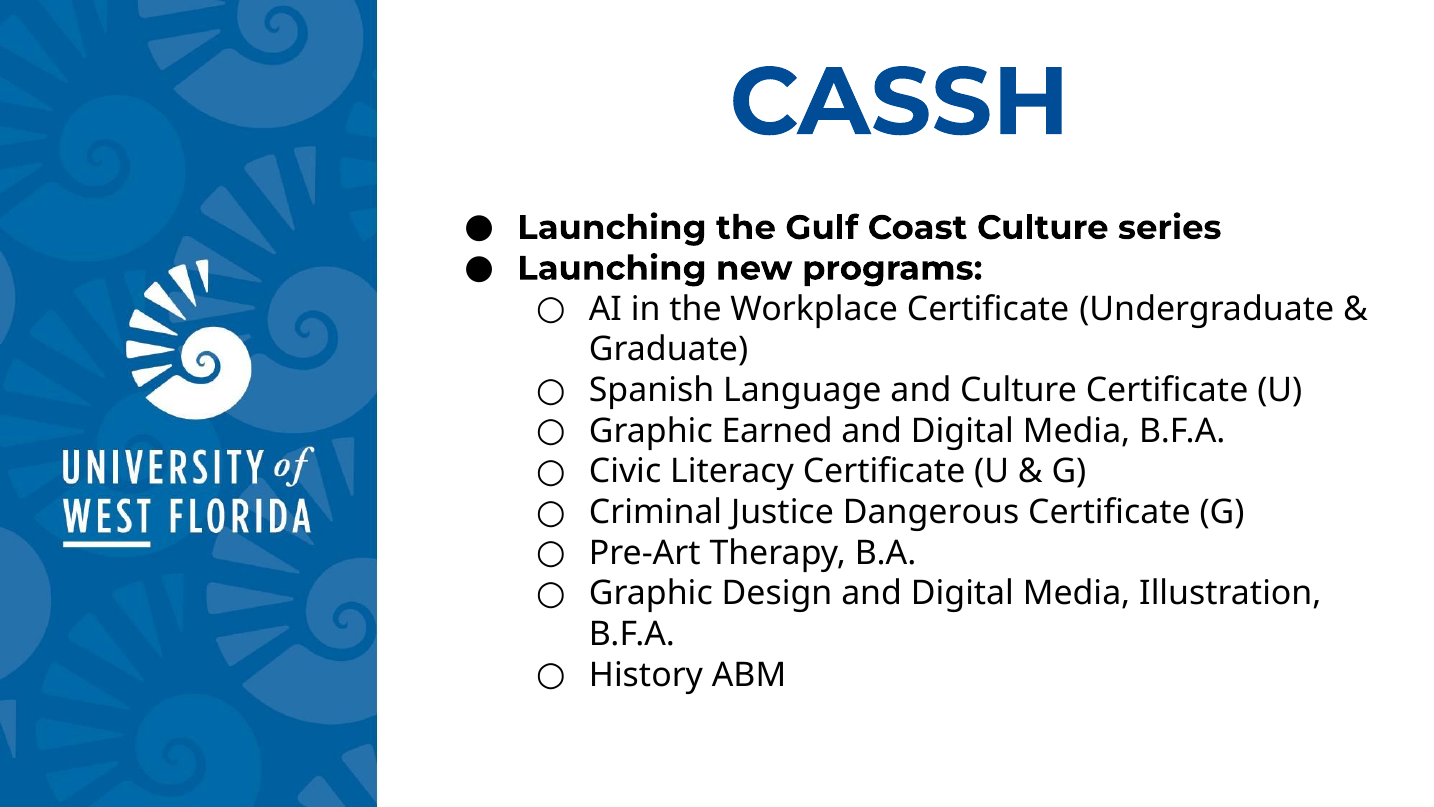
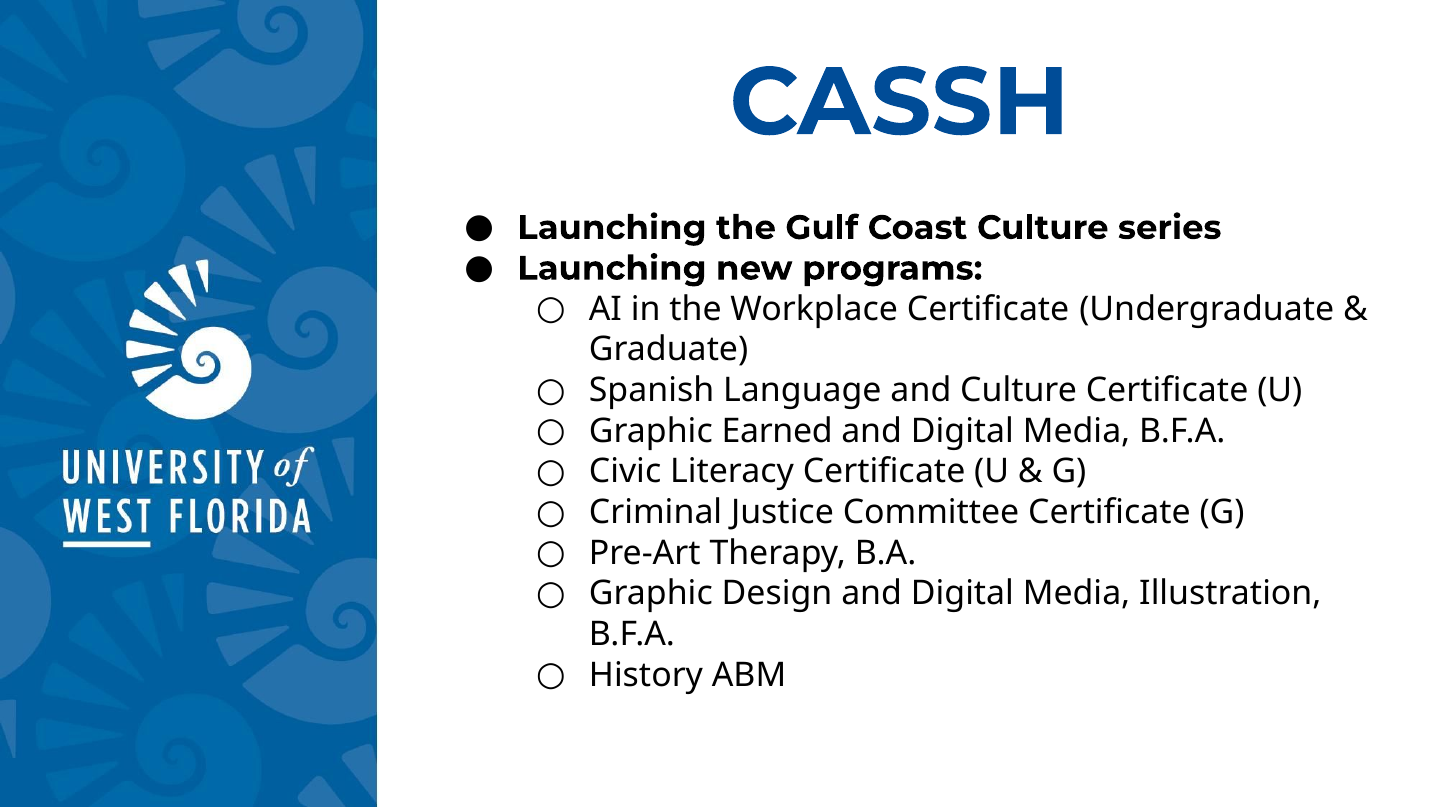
Dangerous: Dangerous -> Committee
